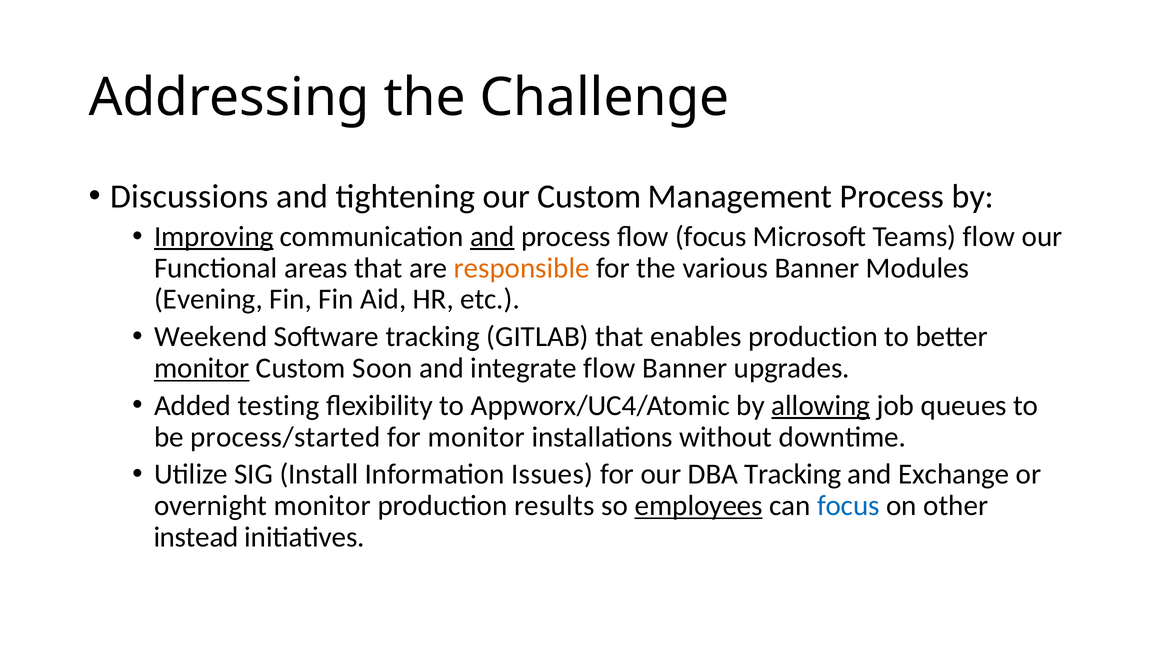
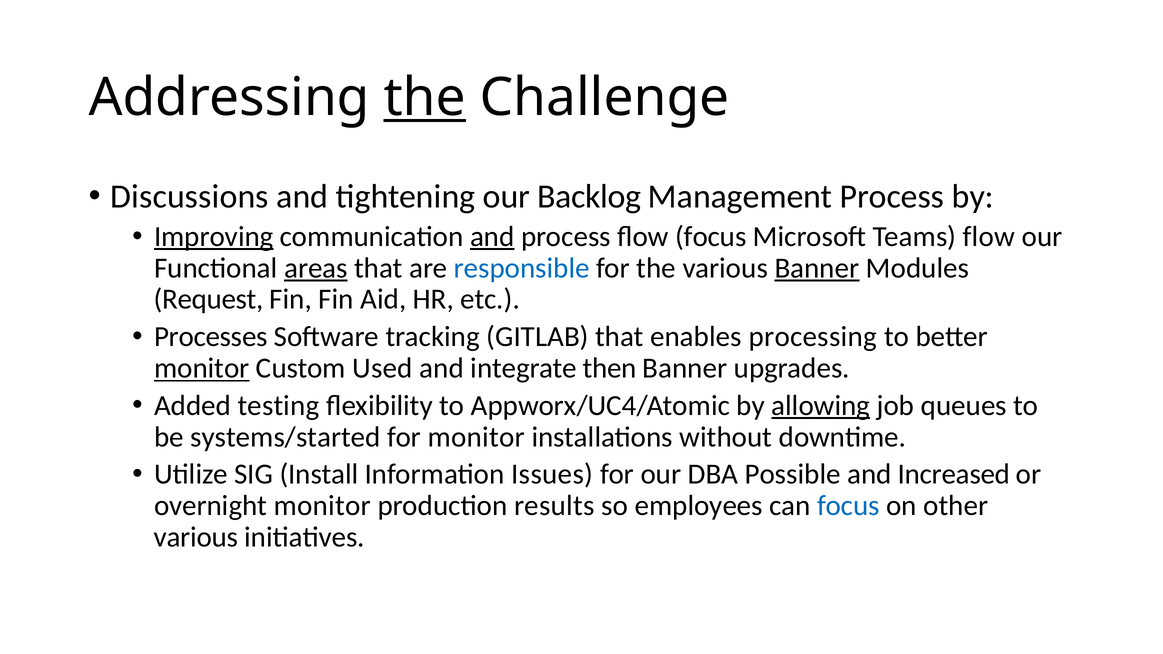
the at (425, 98) underline: none -> present
our Custom: Custom -> Backlog
areas underline: none -> present
responsible colour: orange -> blue
Banner at (817, 268) underline: none -> present
Evening: Evening -> Request
Weekend: Weekend -> Processes
enables production: production -> processing
Soon: Soon -> Used
integrate flow: flow -> then
process/started: process/started -> systems/started
DBA Tracking: Tracking -> Possible
Exchange: Exchange -> Increased
employees underline: present -> none
instead at (196, 537): instead -> various
